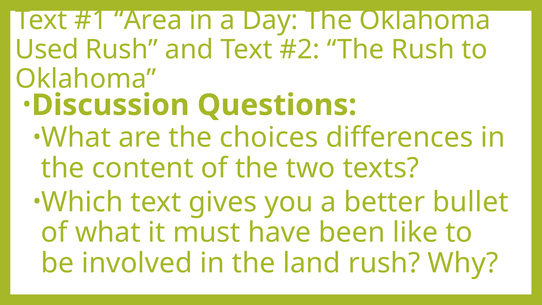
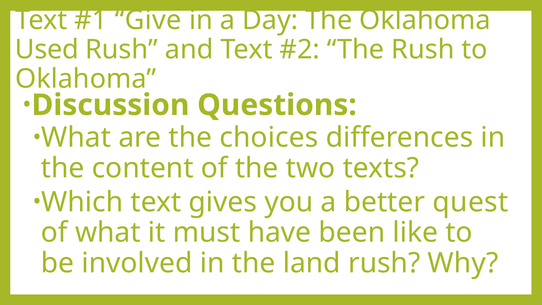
Area: Area -> Give
bullet: bullet -> quest
